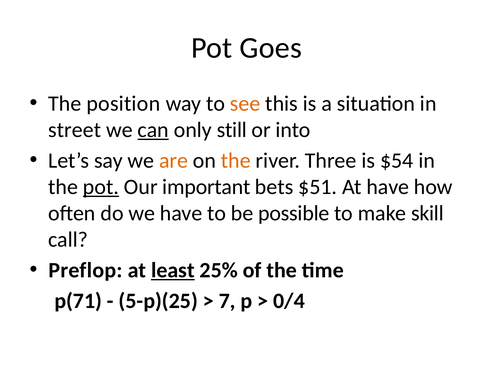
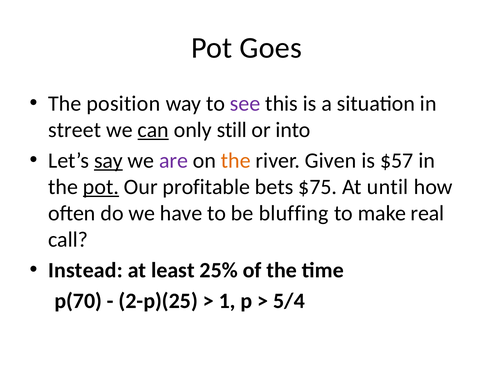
see colour: orange -> purple
say underline: none -> present
are colour: orange -> purple
Three: Three -> Given
$54: $54 -> $57
important: important -> profitable
$51: $51 -> $75
At have: have -> until
possible: possible -> bluffing
skill: skill -> real
Preflop: Preflop -> Instead
least underline: present -> none
p(71: p(71 -> p(70
5-p)(25: 5-p)(25 -> 2-p)(25
7: 7 -> 1
0/4: 0/4 -> 5/4
